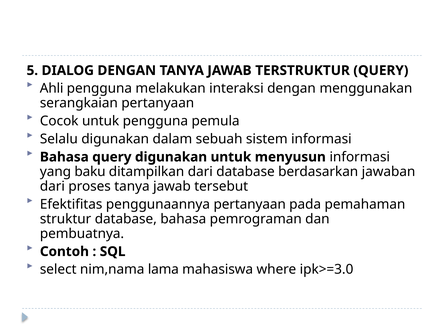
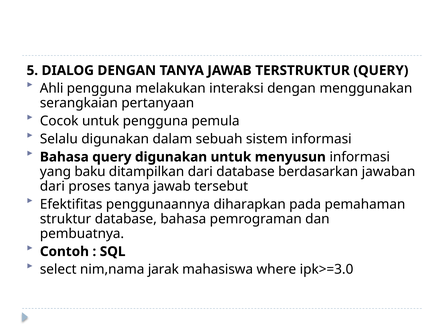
penggunaannya pertanyaan: pertanyaan -> diharapkan
lama: lama -> jarak
